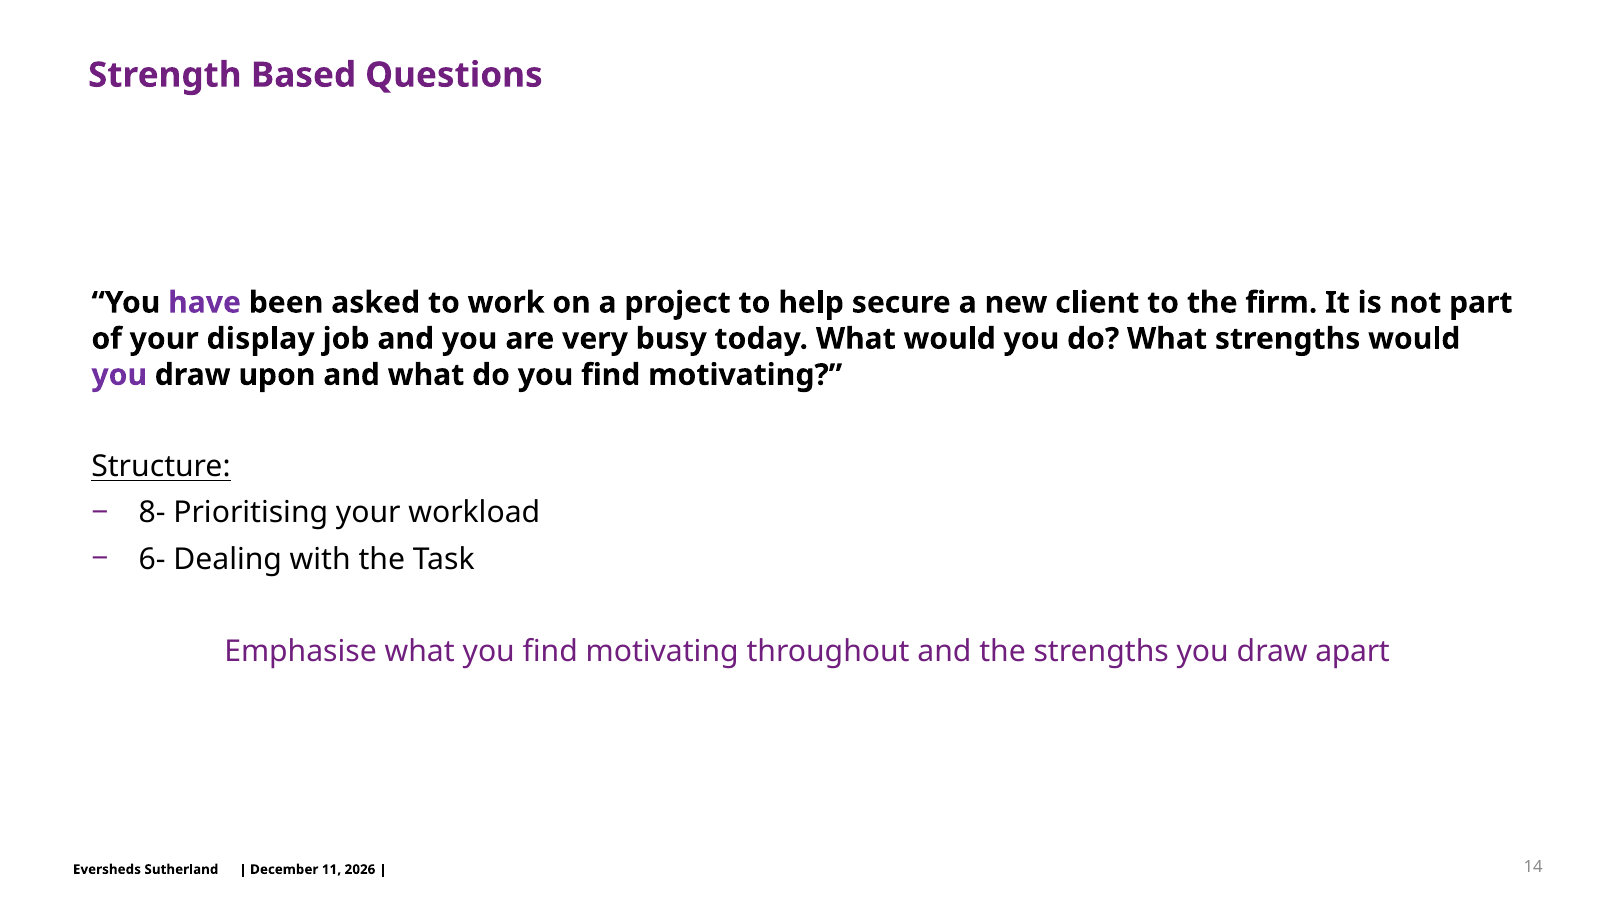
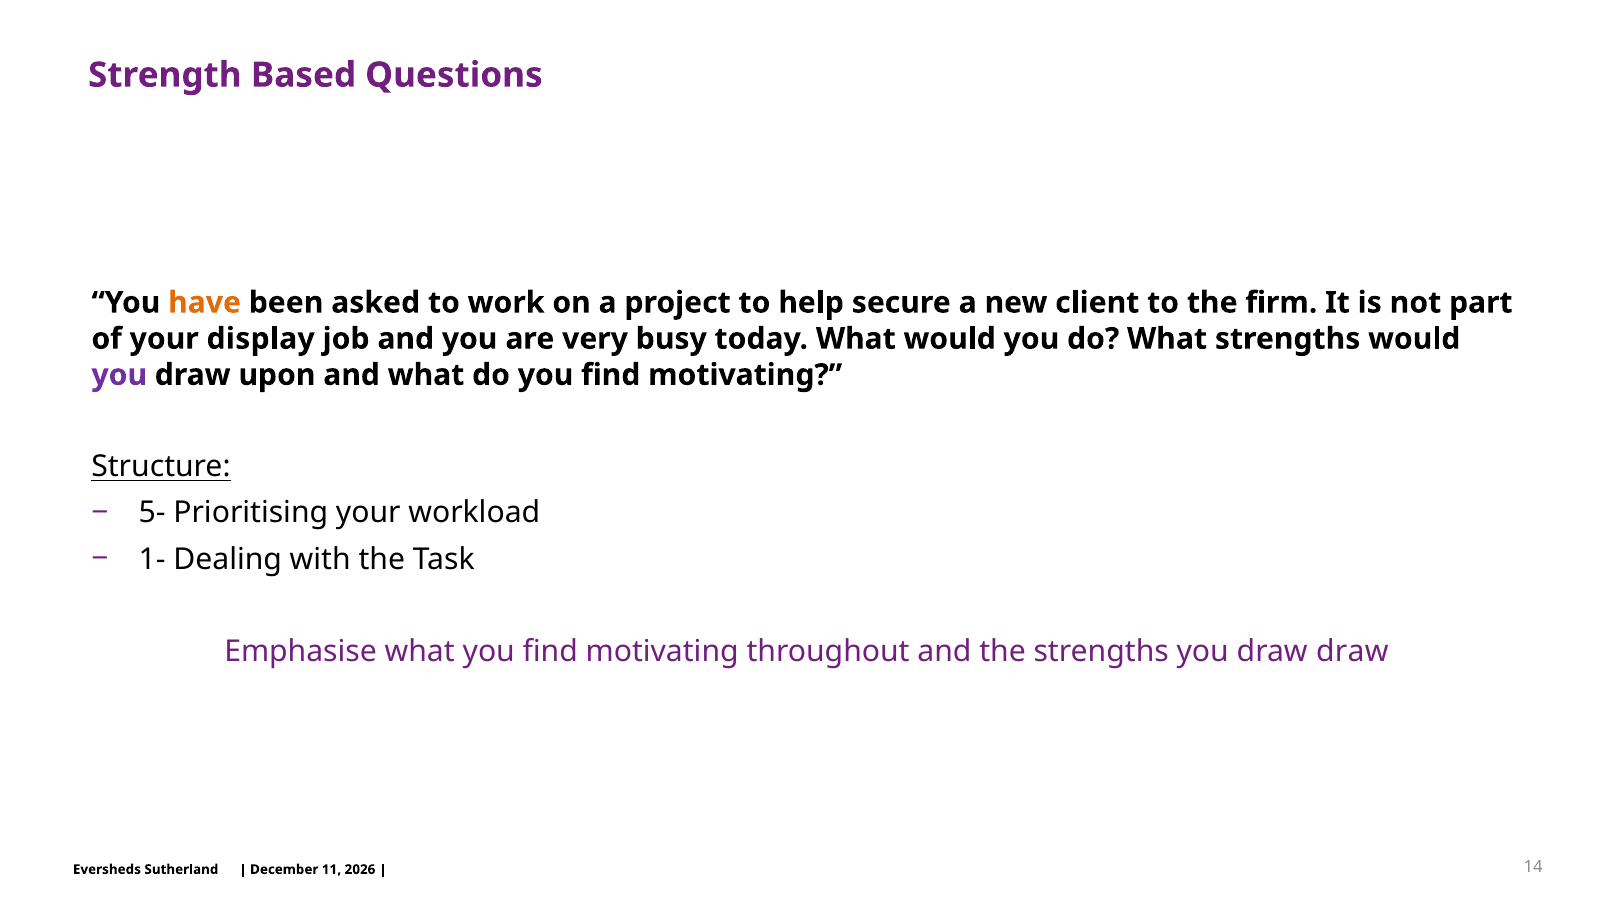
have colour: purple -> orange
8-: 8- -> 5-
6-: 6- -> 1-
draw apart: apart -> draw
